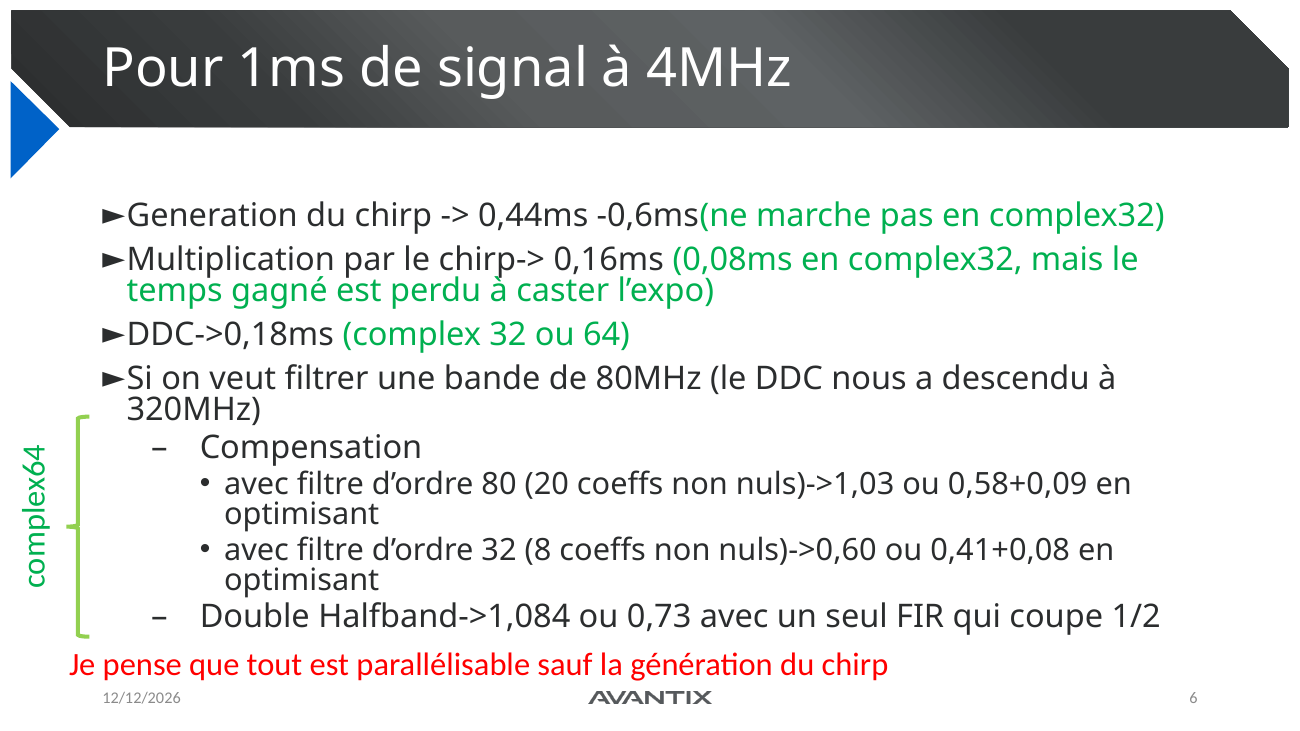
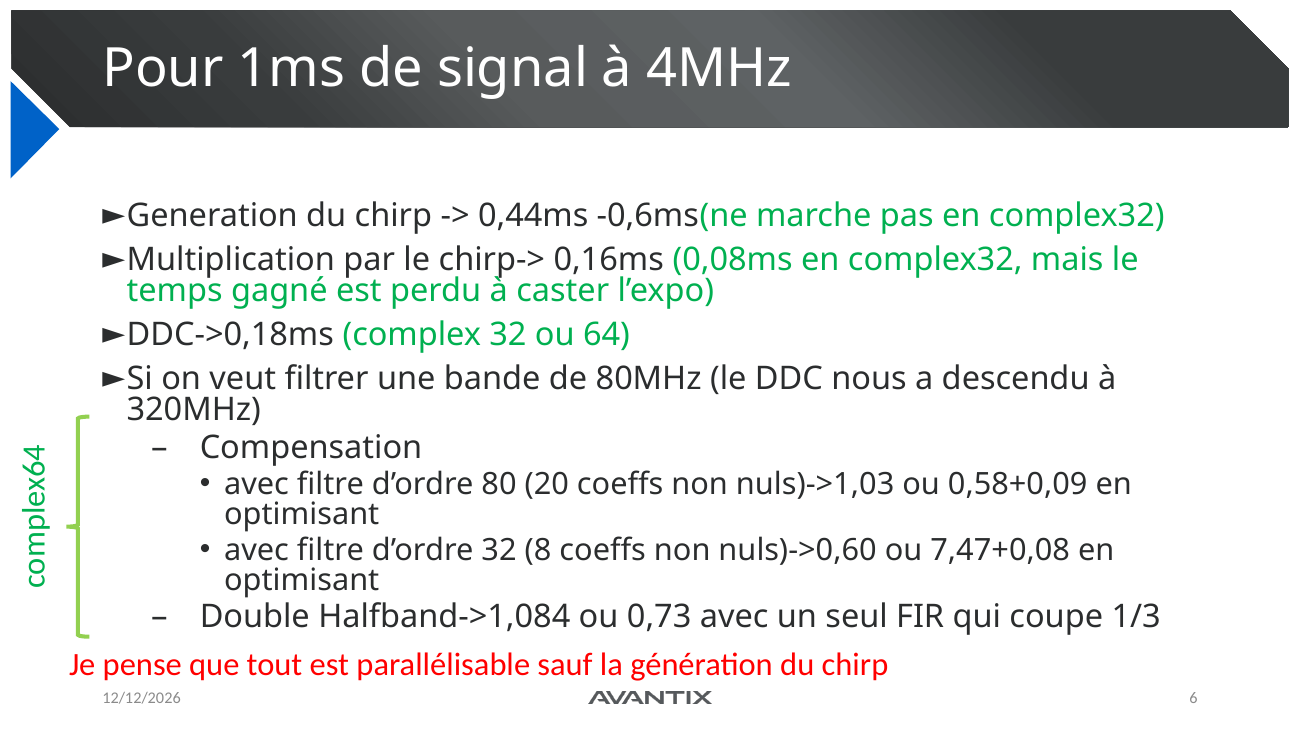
0,41+0,08: 0,41+0,08 -> 7,47+0,08
1/2: 1/2 -> 1/3
